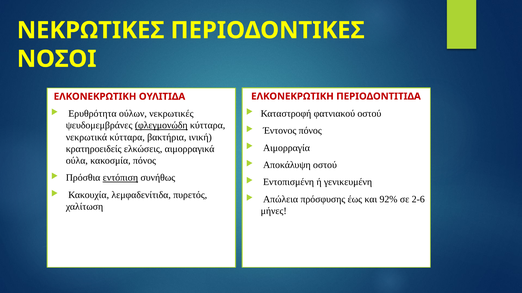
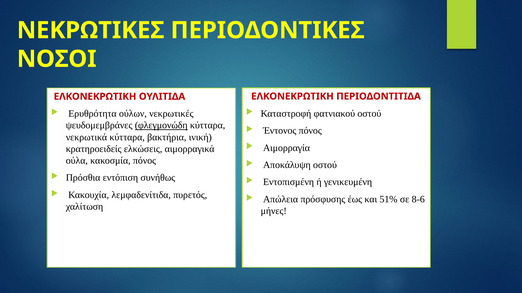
εντόπιση underline: present -> none
92%: 92% -> 51%
2-6: 2-6 -> 8-6
